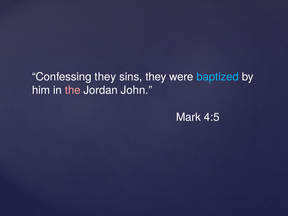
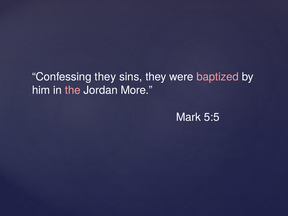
baptized colour: light blue -> pink
John: John -> More
4:5: 4:5 -> 5:5
